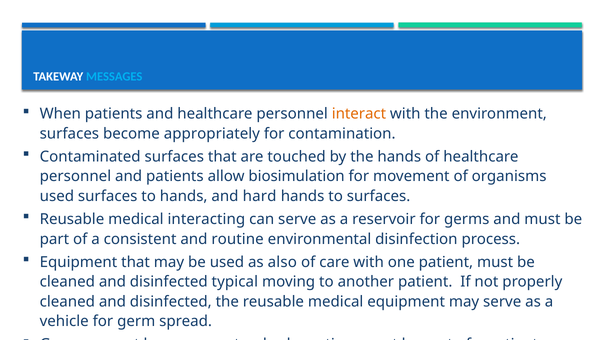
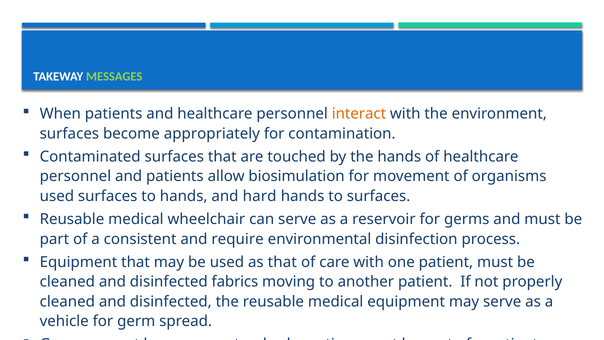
MESSAGES colour: light blue -> light green
interacting: interacting -> wheelchair
routine: routine -> require
as also: also -> that
typical: typical -> fabrics
